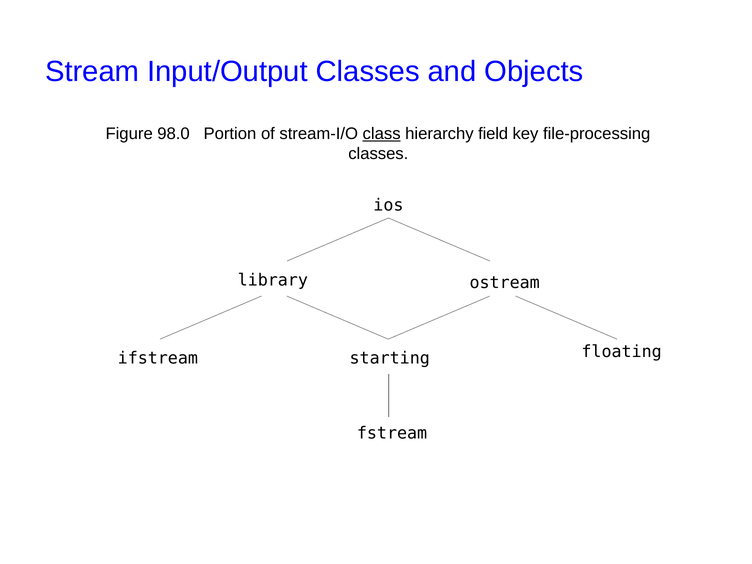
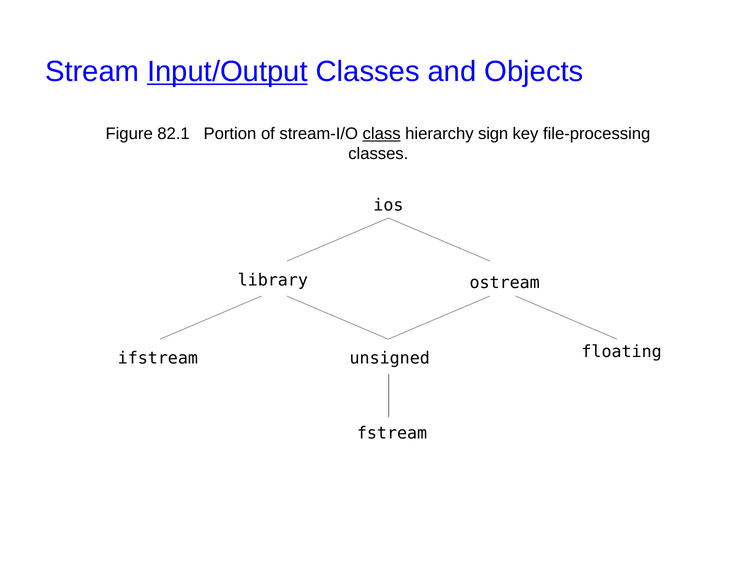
Input/Output underline: none -> present
98.0: 98.0 -> 82.1
field: field -> sign
starting: starting -> unsigned
